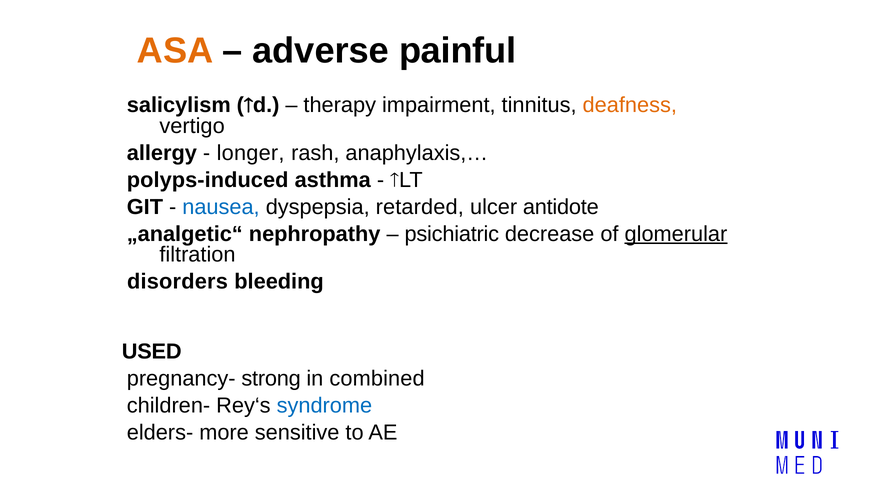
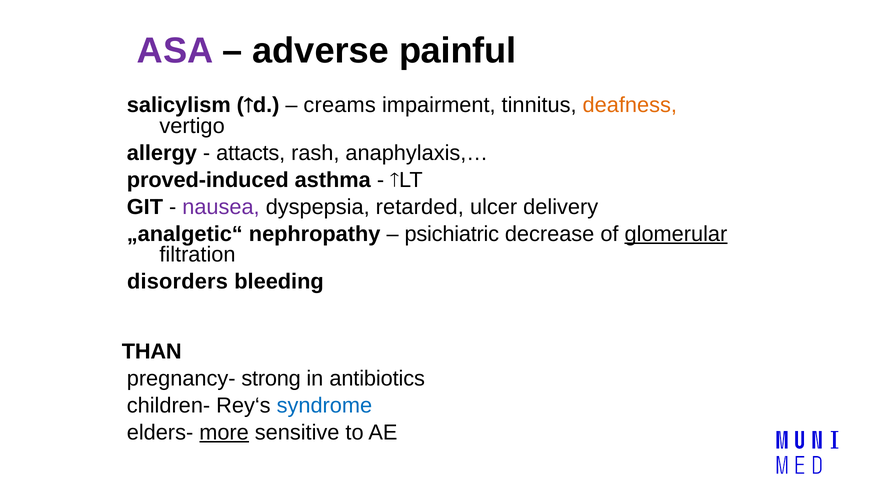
ASA colour: orange -> purple
therapy: therapy -> creams
longer: longer -> attacts
polyps-induced: polyps-induced -> proved-induced
nausea colour: blue -> purple
antidote: antidote -> delivery
USED: USED -> THAN
combined: combined -> antibiotics
more underline: none -> present
